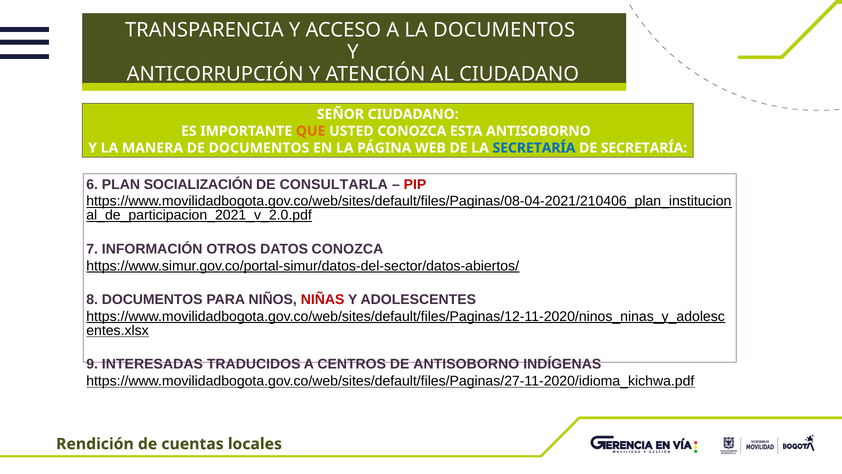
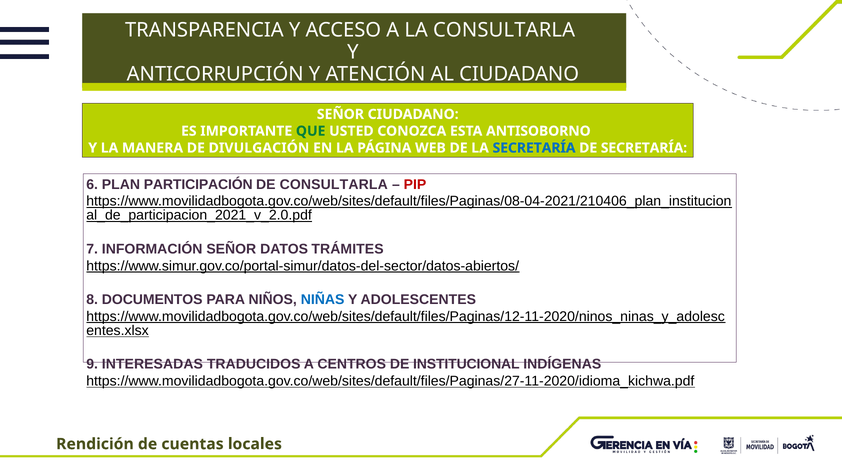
LA DOCUMENTOS: DOCUMENTOS -> CONSULTARLA
QUE colour: orange -> green
DE DOCUMENTOS: DOCUMENTOS -> DIVULGACIÓN
SOCIALIZACIÓN: SOCIALIZACIÓN -> PARTICIPACIÓN
INFORMACIÓN OTROS: OTROS -> SEÑOR
DATOS CONOZCA: CONOZCA -> TRÁMITES
NIÑAS colour: red -> blue
DE ANTISOBORNO: ANTISOBORNO -> INSTITUCIONAL
